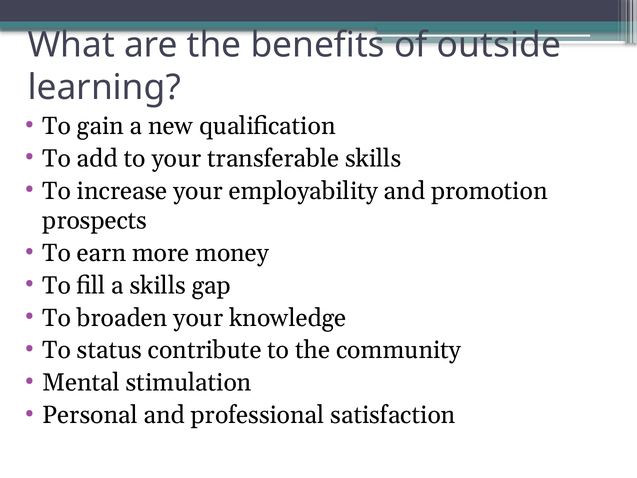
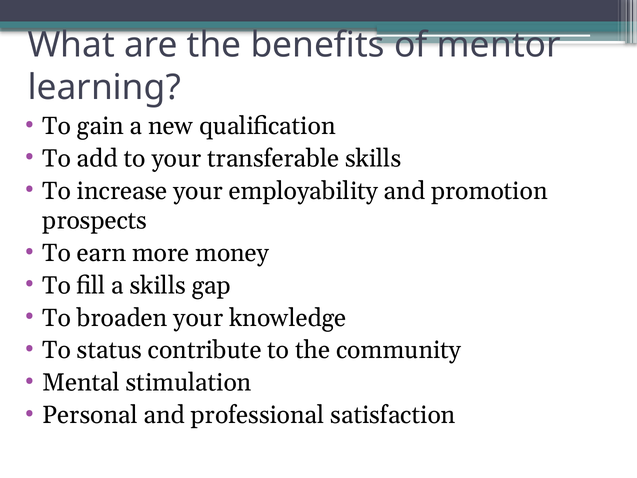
outside: outside -> mentor
